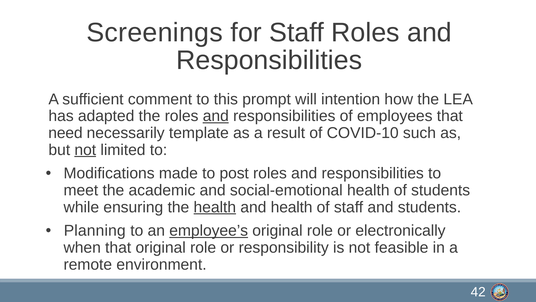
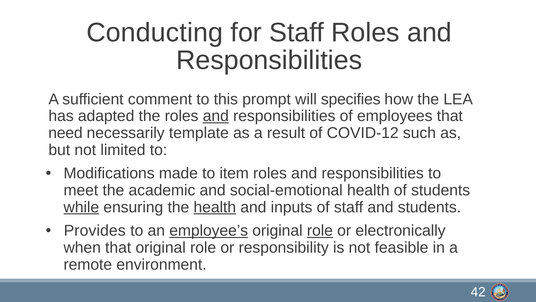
Screenings: Screenings -> Conducting
intention: intention -> specifies
COVID-10: COVID-10 -> COVID-12
not at (85, 150) underline: present -> none
post: post -> item
while underline: none -> present
and health: health -> inputs
Planning: Planning -> Provides
role at (320, 230) underline: none -> present
